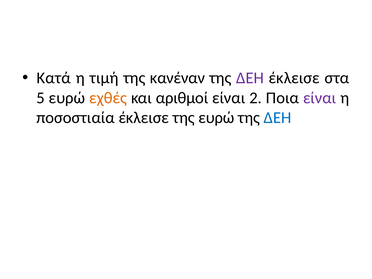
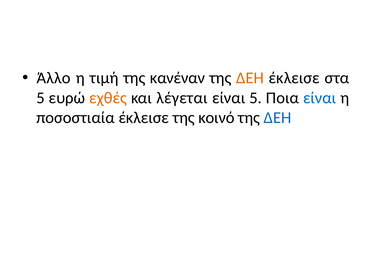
Κατά: Κατά -> Άλλο
ΔΕΗ at (250, 78) colour: purple -> orange
αριθμοί: αριθμοί -> λέγεται
είναι 2: 2 -> 5
είναι at (320, 98) colour: purple -> blue
της ευρώ: ευρώ -> κοινό
